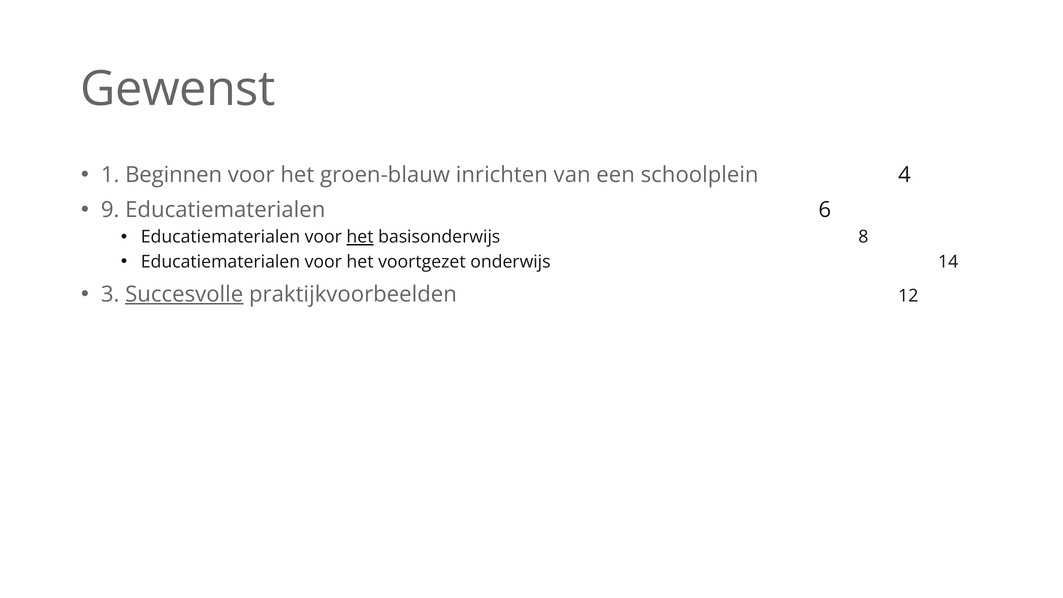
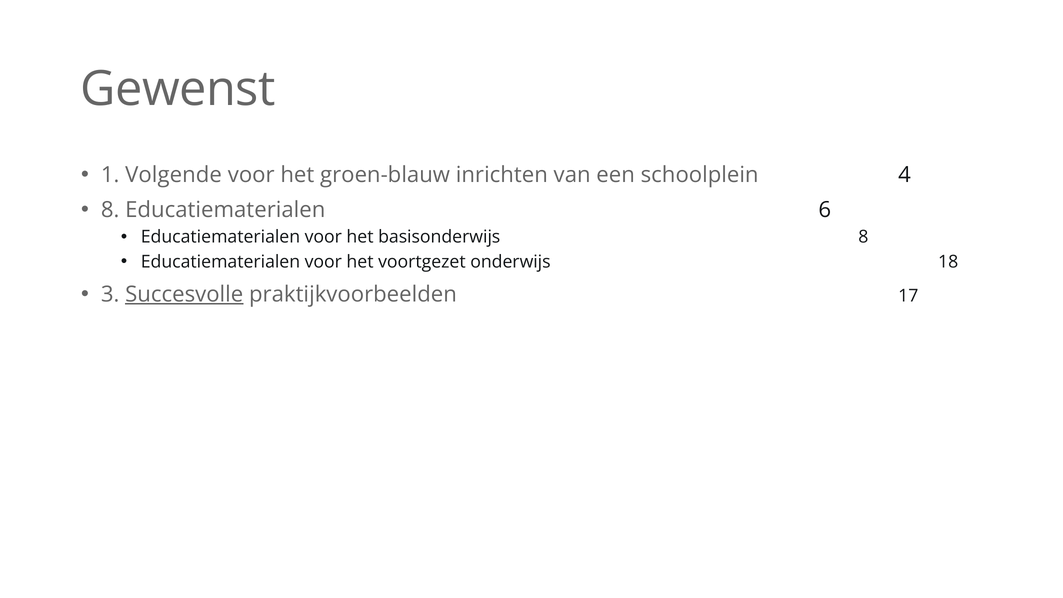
Beginnen: Beginnen -> Volgende
9 at (110, 210): 9 -> 8
het at (360, 237) underline: present -> none
14: 14 -> 18
12: 12 -> 17
